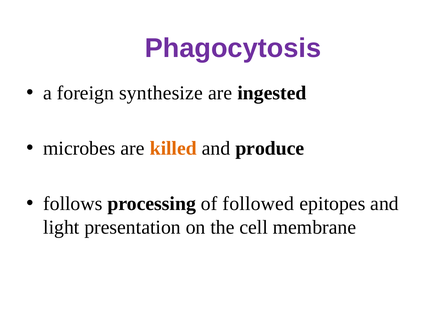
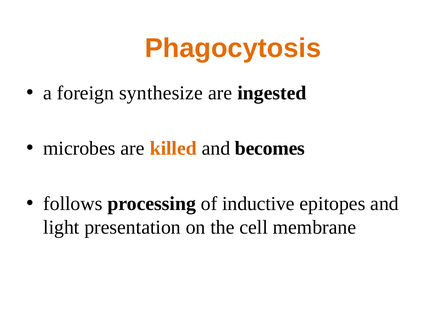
Phagocytosis colour: purple -> orange
produce: produce -> becomes
followed: followed -> inductive
